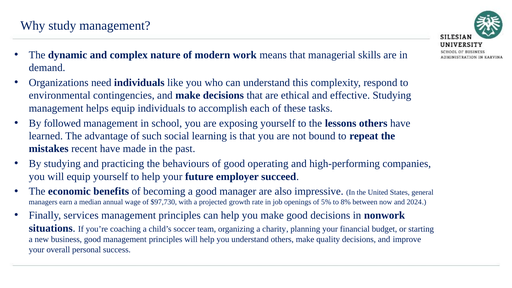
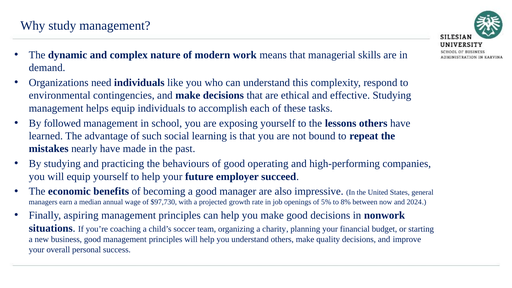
recent: recent -> nearly
services: services -> aspiring
